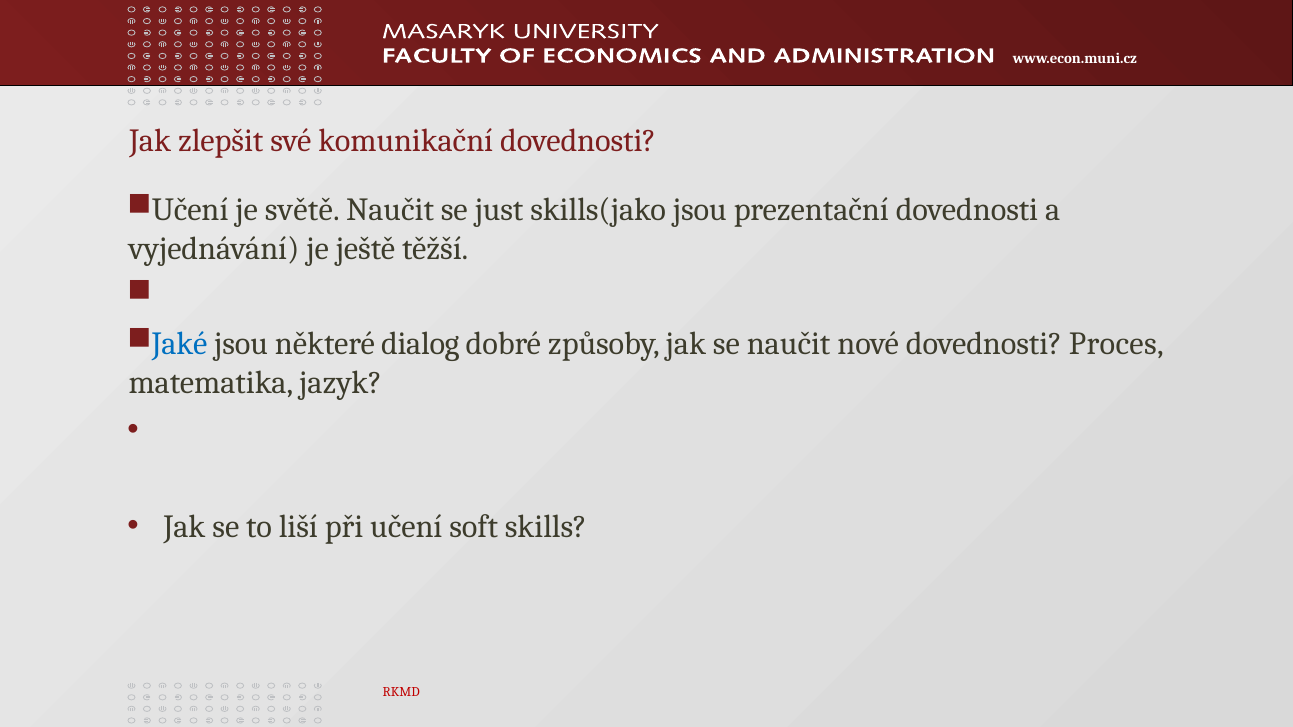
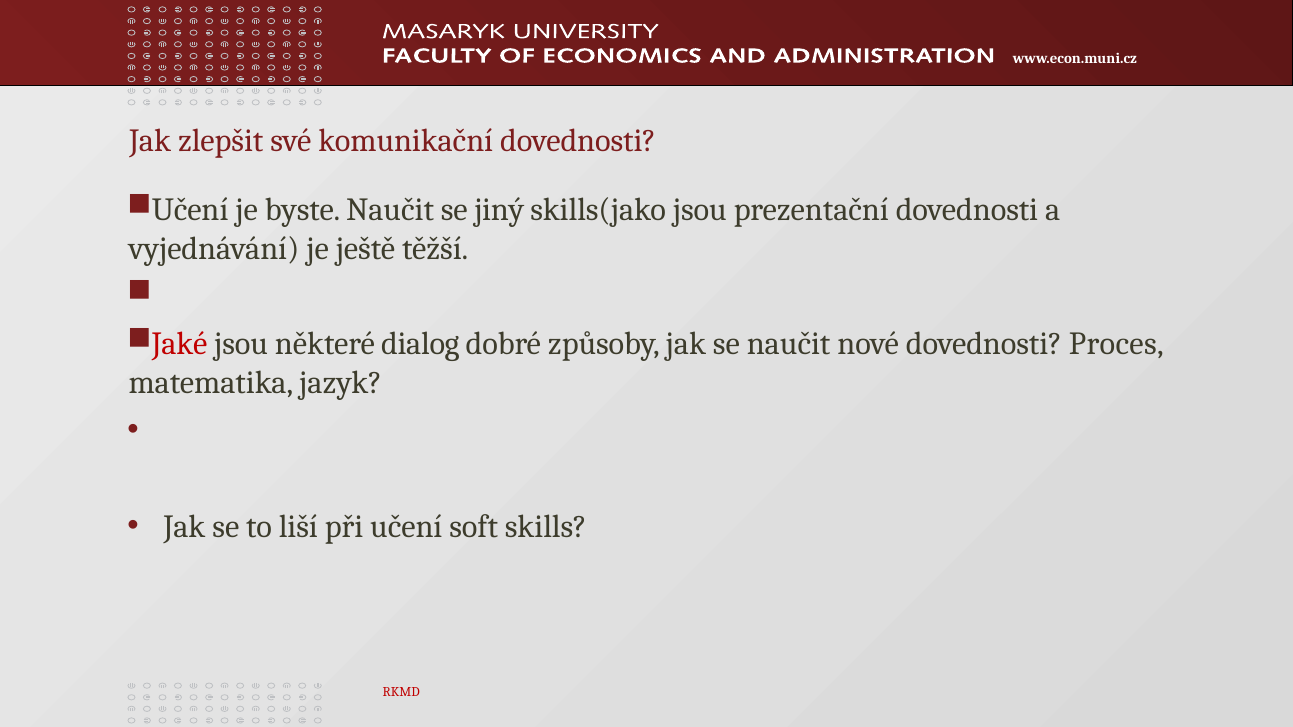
světě: světě -> byste
just: just -> jiný
Jaké colour: blue -> red
